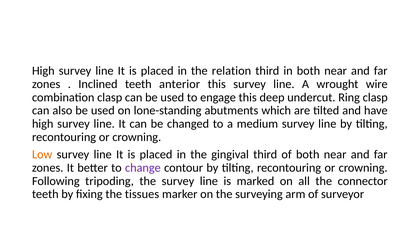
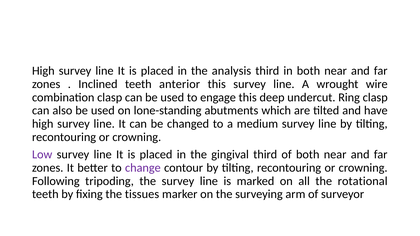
relation: relation -> analysis
Low colour: orange -> purple
connector: connector -> rotational
